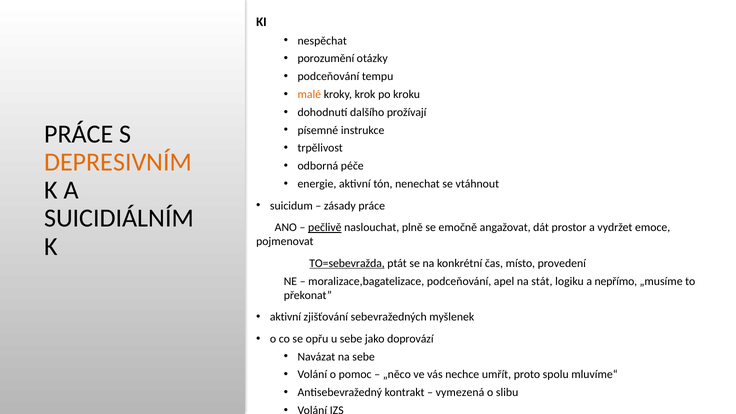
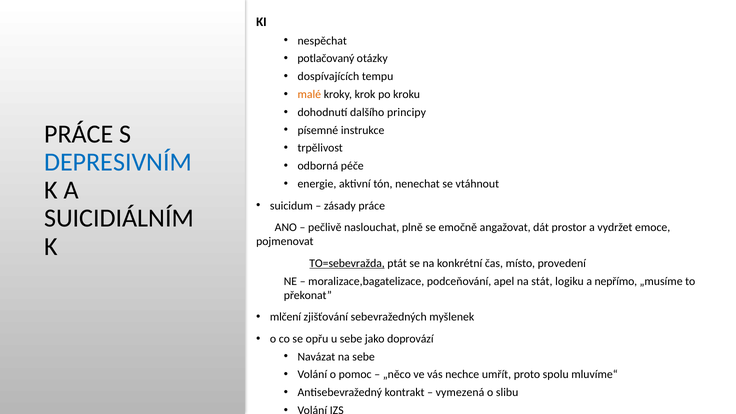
porozumění: porozumění -> potlačovaný
podceňování at (328, 76): podceňování -> dospívajících
prožívají: prožívají -> principy
DEPRESIVNÍM colour: orange -> blue
pečlivě underline: present -> none
aktivní at (285, 317): aktivní -> mlčení
